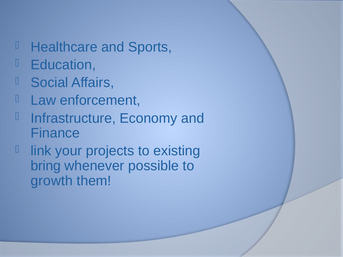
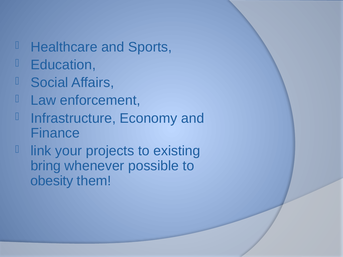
growth: growth -> obesity
